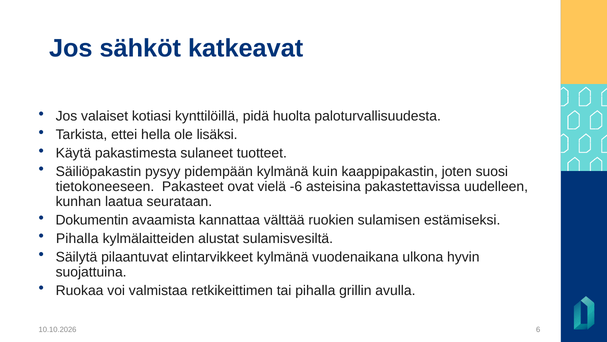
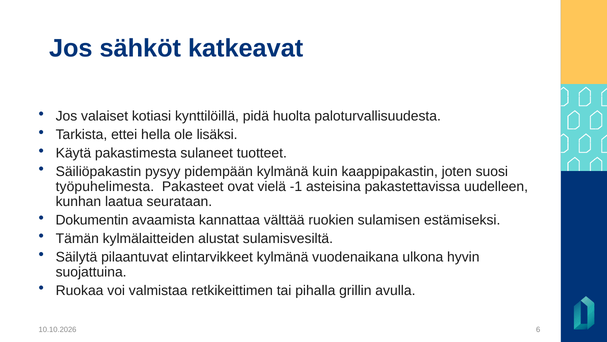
tietokoneeseen: tietokoneeseen -> työpuhelimesta
-6: -6 -> -1
Pihalla at (77, 238): Pihalla -> Tämän
